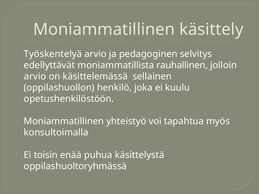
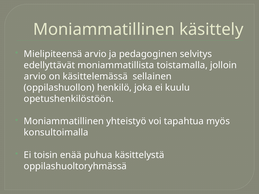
Työskentelyä: Työskentelyä -> Mielipiteensä
rauhallinen: rauhallinen -> toistamalla
